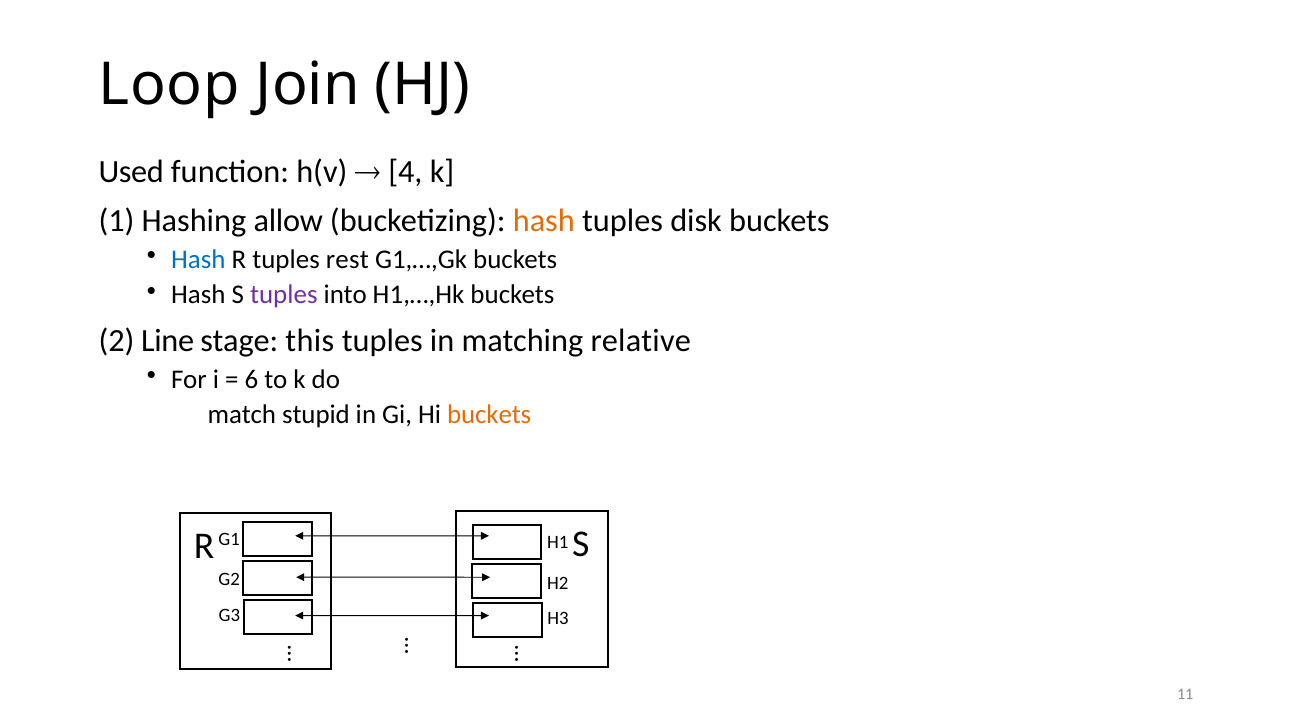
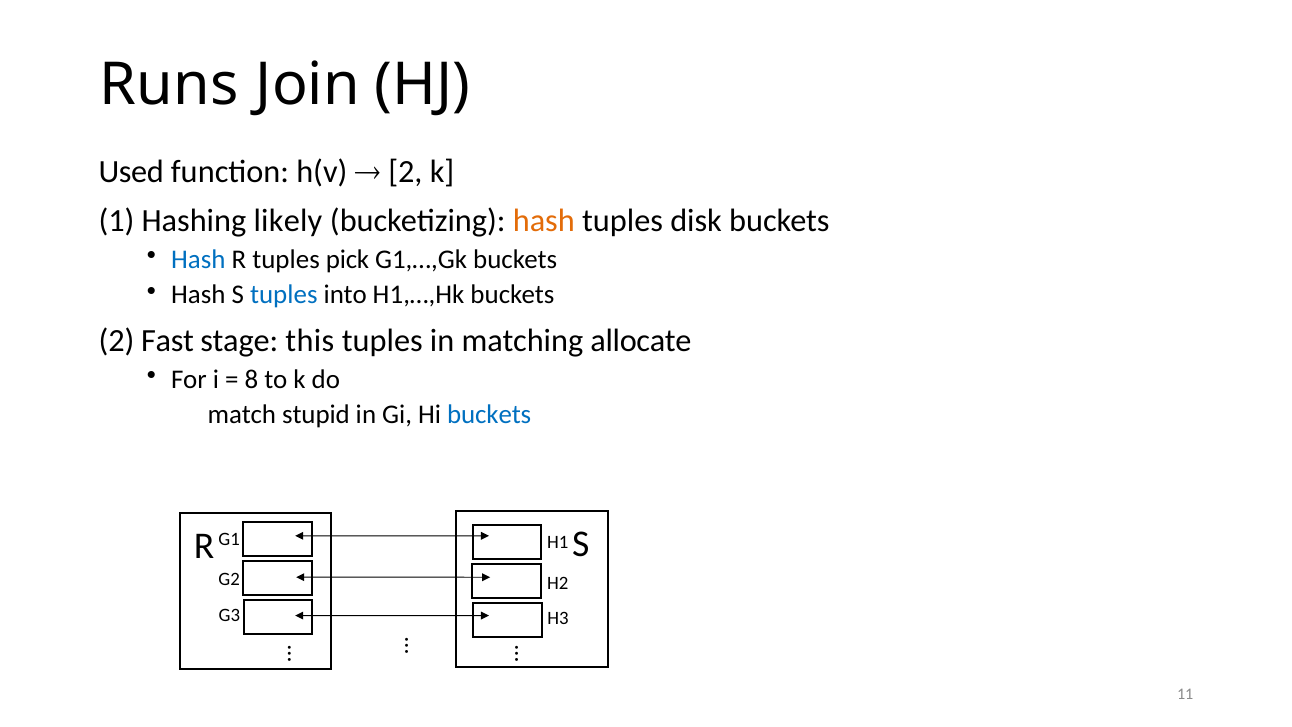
Loop: Loop -> Runs
4 at (405, 172): 4 -> 2
allow: allow -> likely
rest: rest -> pick
tuples at (284, 295) colour: purple -> blue
Line: Line -> Fast
relative: relative -> allocate
6: 6 -> 8
buckets at (489, 415) colour: orange -> blue
